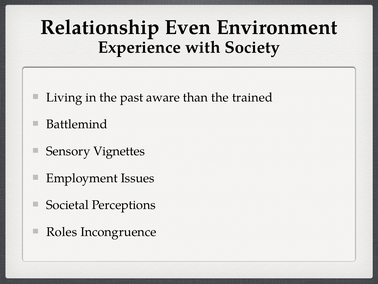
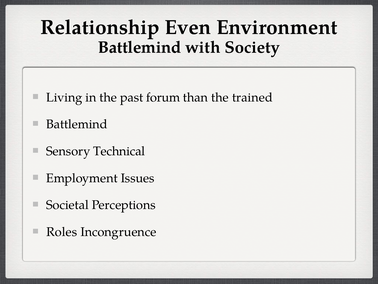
Experience at (139, 47): Experience -> Battlemind
aware: aware -> forum
Vignettes: Vignettes -> Technical
